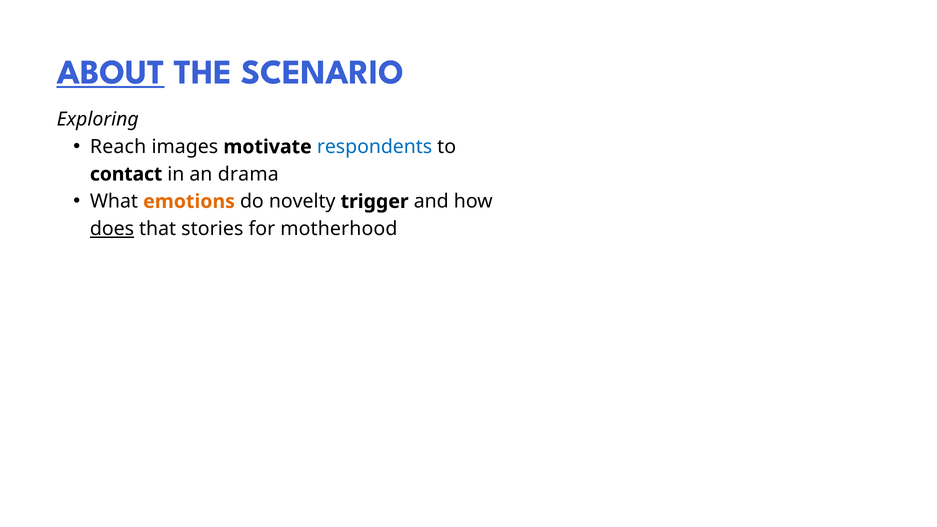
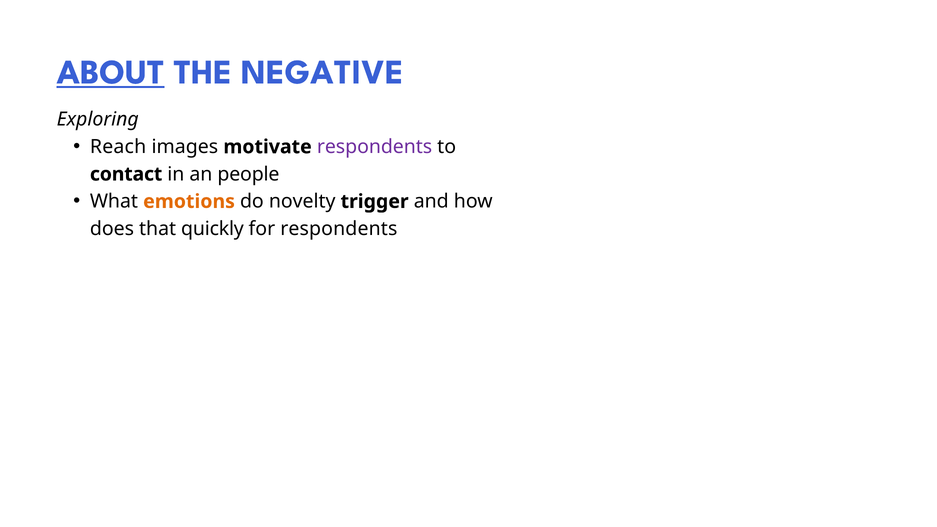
SCENARIO: SCENARIO -> NEGATIVE
respondents at (375, 147) colour: blue -> purple
drama: drama -> people
does underline: present -> none
stories: stories -> quickly
for motherhood: motherhood -> respondents
